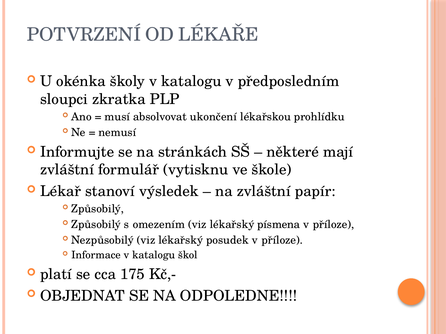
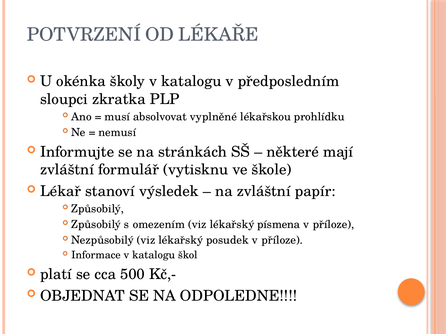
ukončení: ukončení -> vyplněné
175: 175 -> 500
